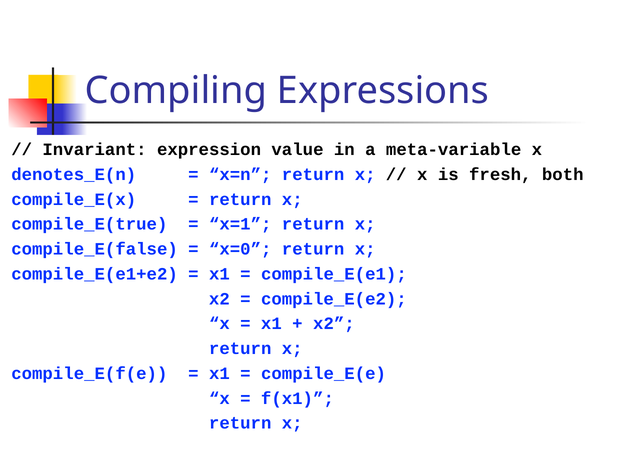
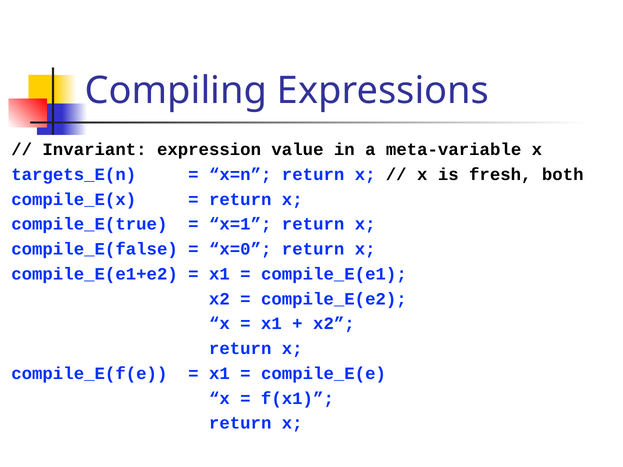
denotes_E(n: denotes_E(n -> targets_E(n
